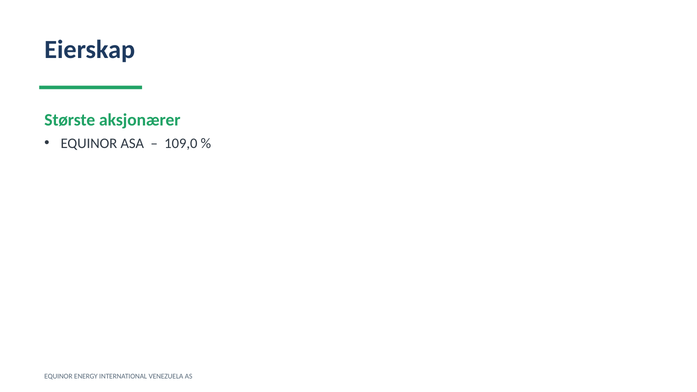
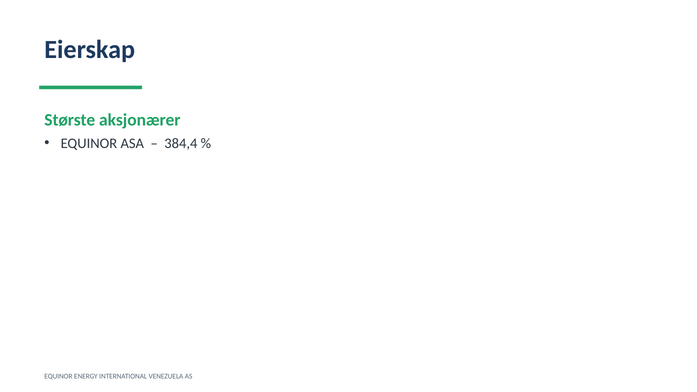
109,0: 109,0 -> 384,4
